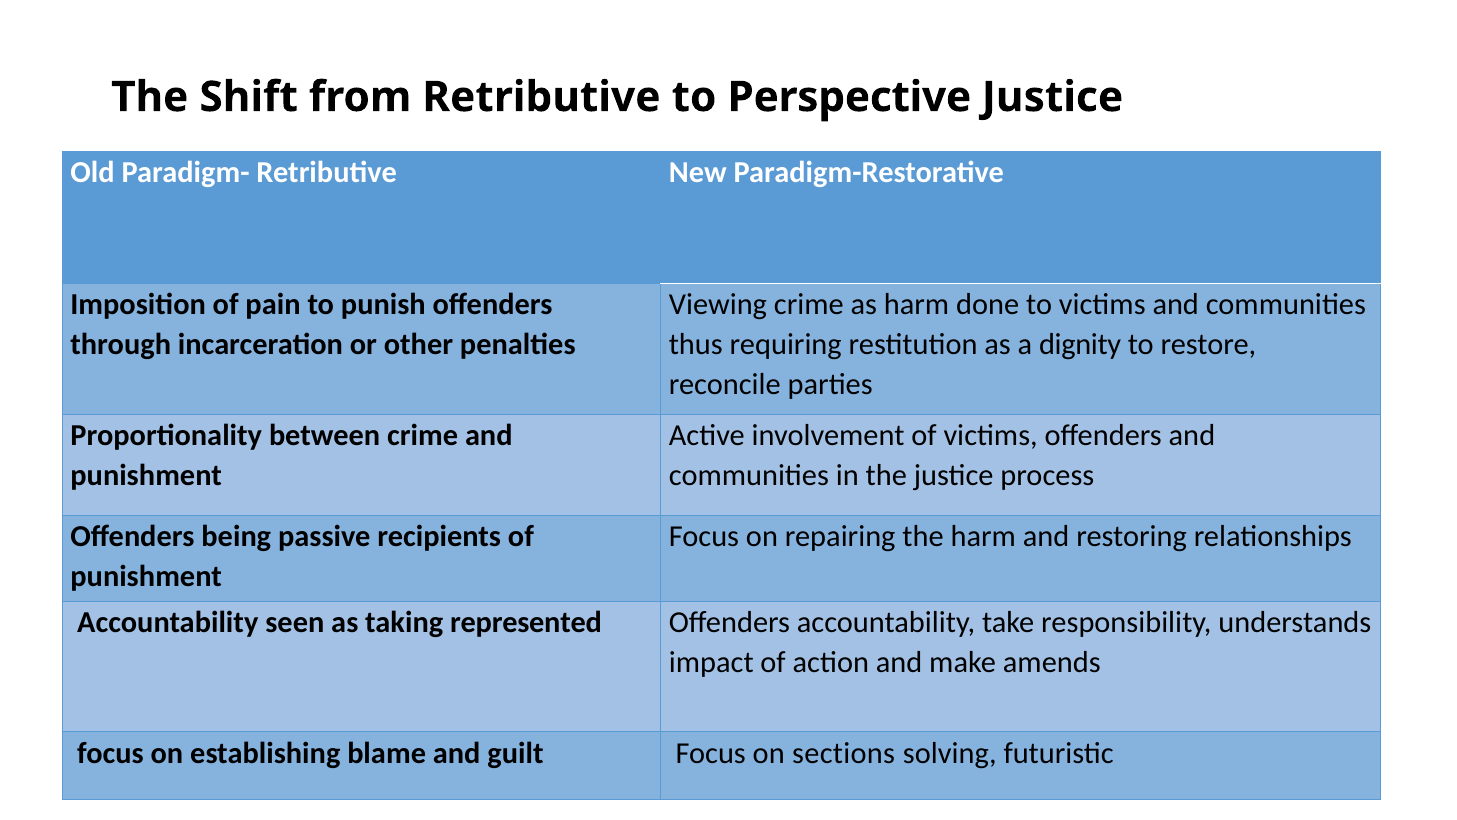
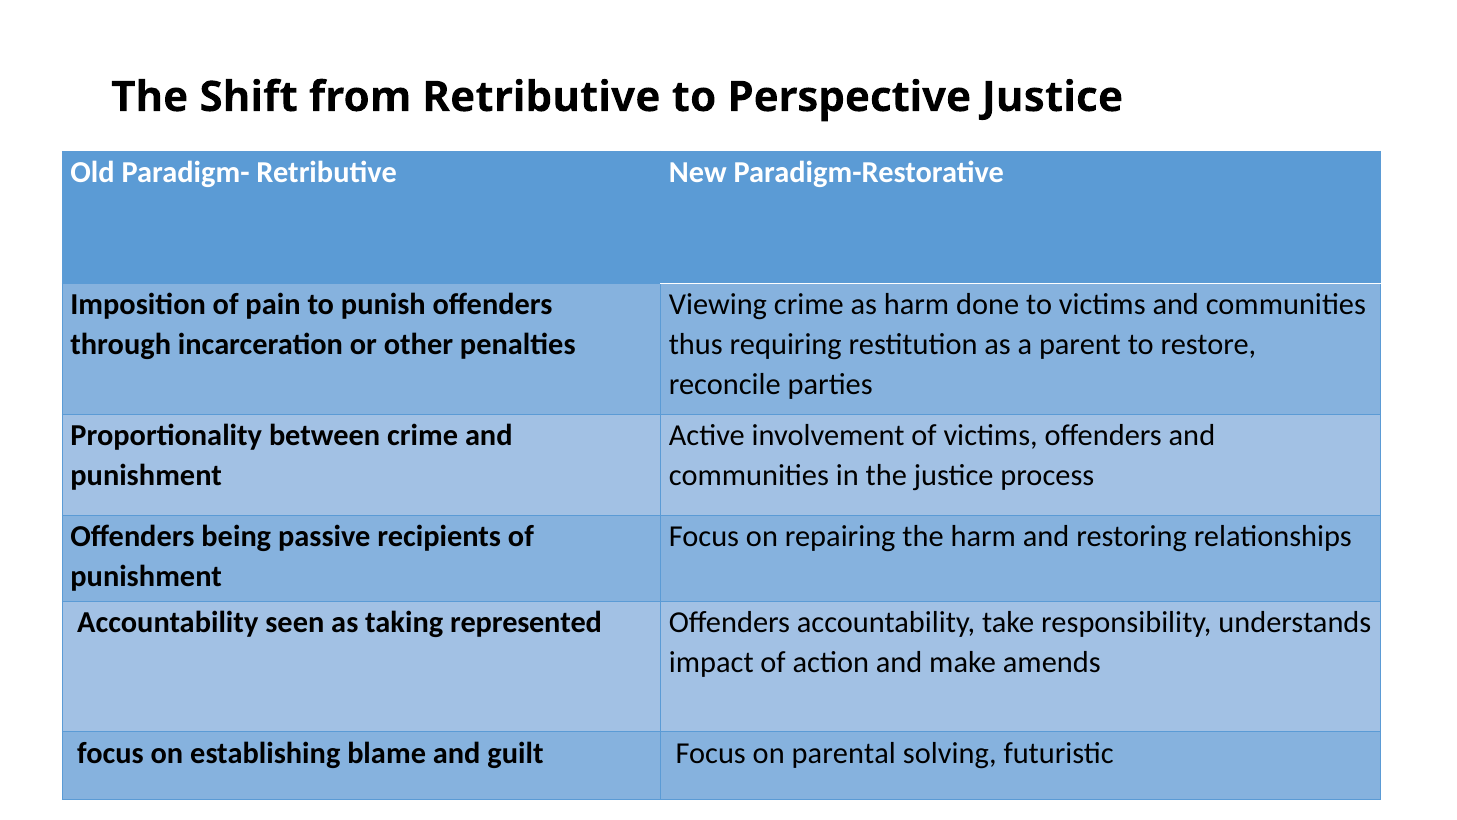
dignity: dignity -> parent
sections: sections -> parental
